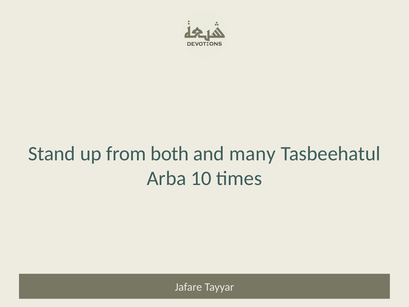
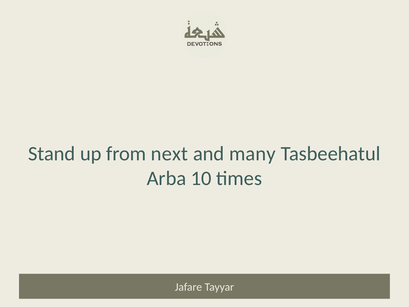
both: both -> next
